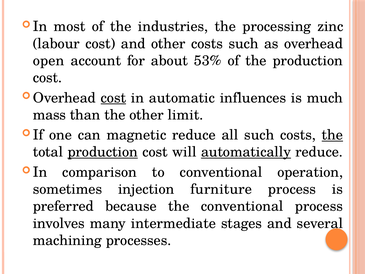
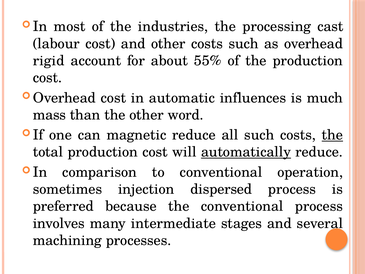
zinc: zinc -> cast
open: open -> rigid
53%: 53% -> 55%
cost at (113, 98) underline: present -> none
limit: limit -> word
production at (103, 152) underline: present -> none
furniture: furniture -> dispersed
